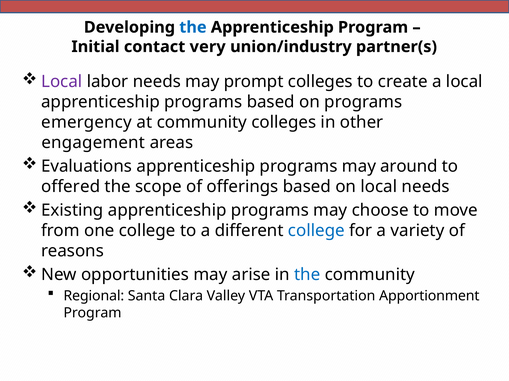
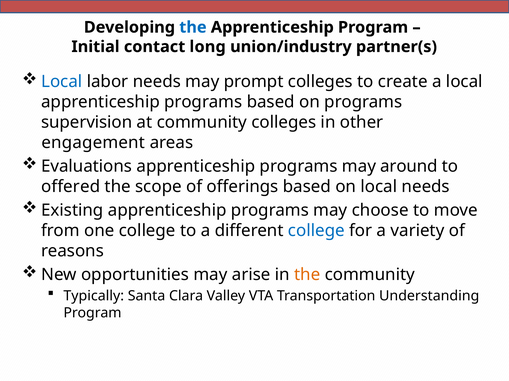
very: very -> long
Local at (62, 82) colour: purple -> blue
emergency: emergency -> supervision
the at (307, 275) colour: blue -> orange
Regional: Regional -> Typically
Apportionment: Apportionment -> Understanding
